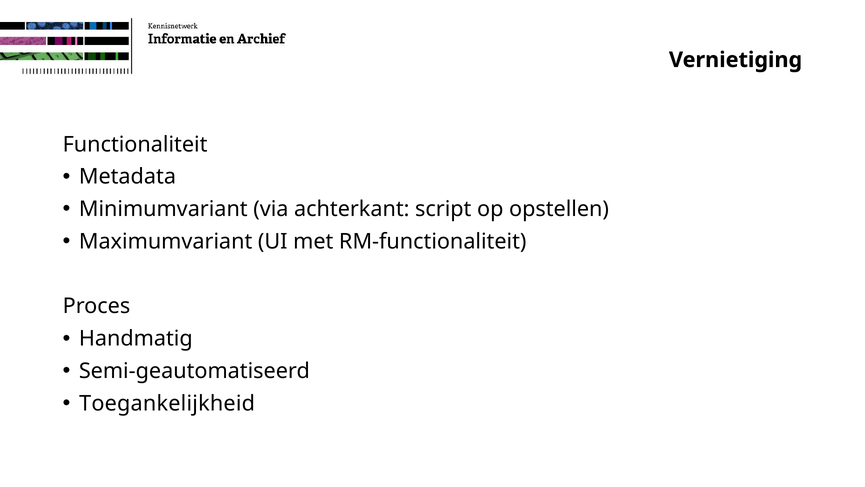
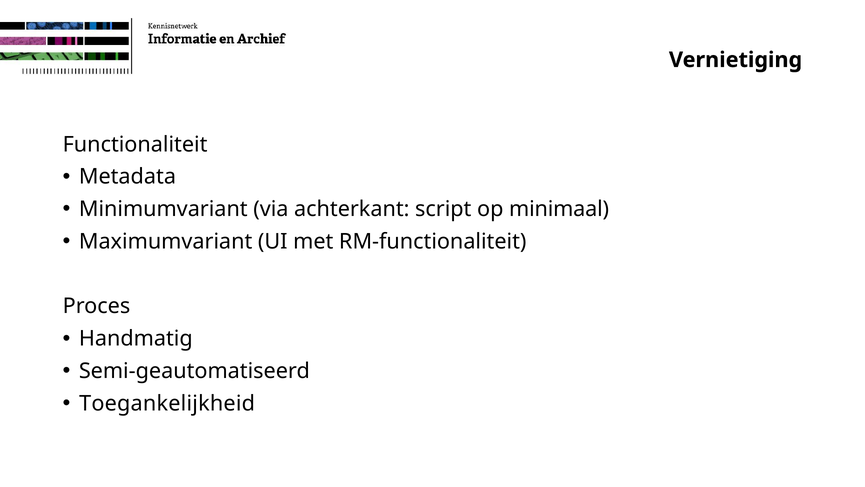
opstellen: opstellen -> minimaal
